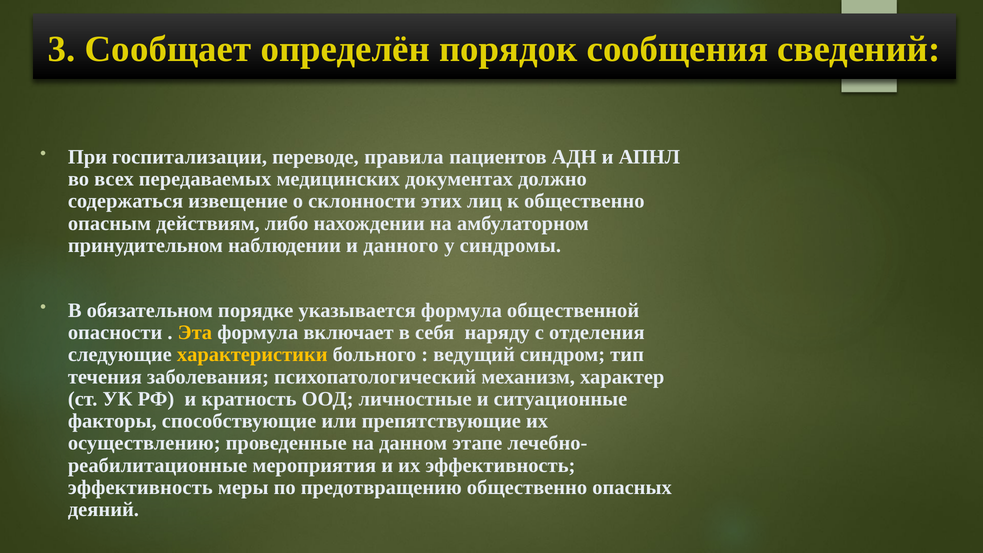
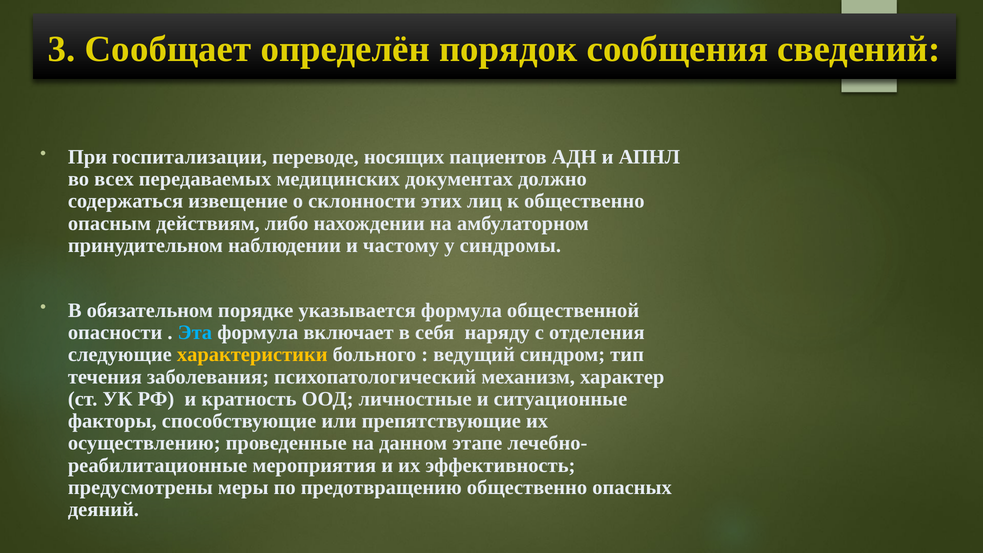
правила: правила -> носящих
данного: данного -> частому
Эта colour: yellow -> light blue
эффективность at (140, 487): эффективность -> предусмотрены
